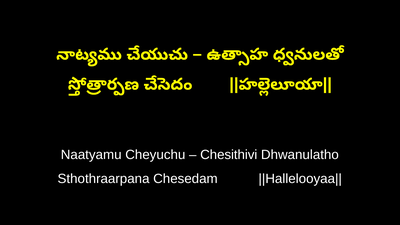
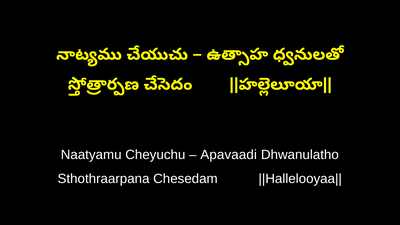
Chesithivi: Chesithivi -> Apavaadi
